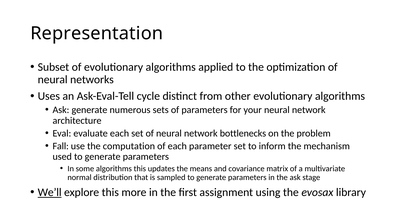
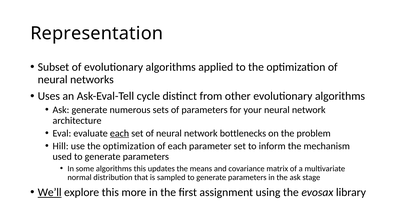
each at (120, 133) underline: none -> present
Fall: Fall -> Hill
use the computation: computation -> optimization
